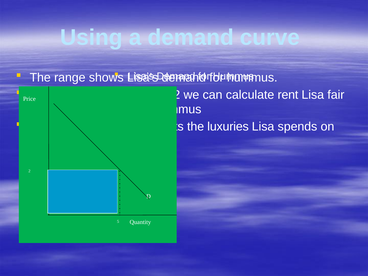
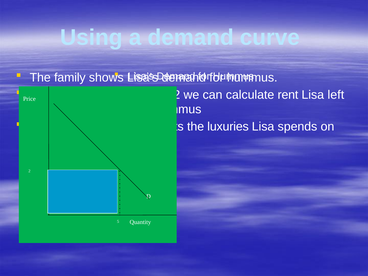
range: range -> family
fair: fair -> left
